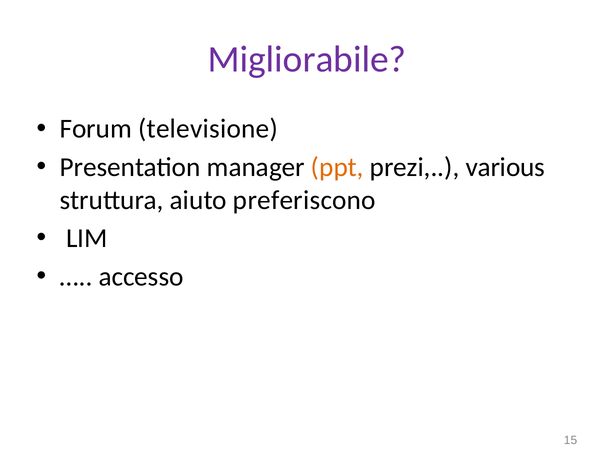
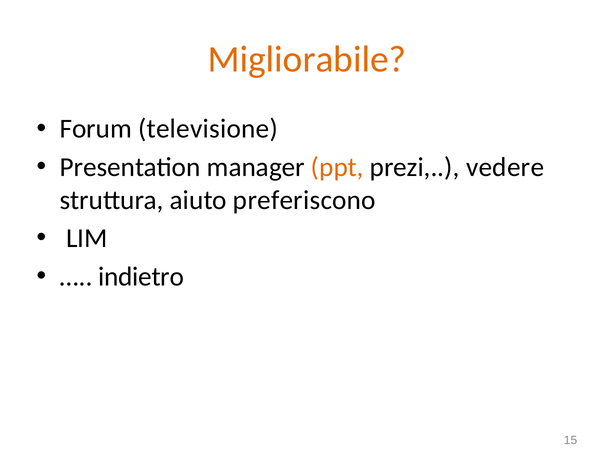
Migliorabile colour: purple -> orange
various: various -> vedere
accesso: accesso -> indietro
